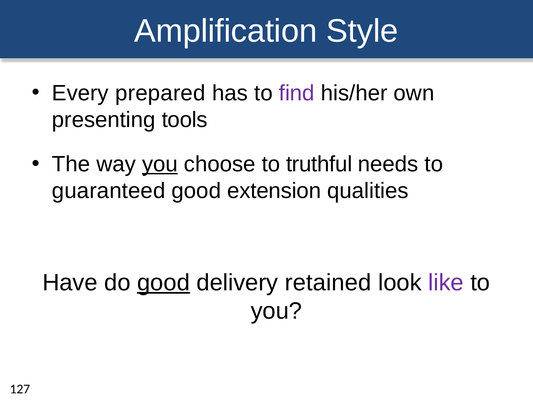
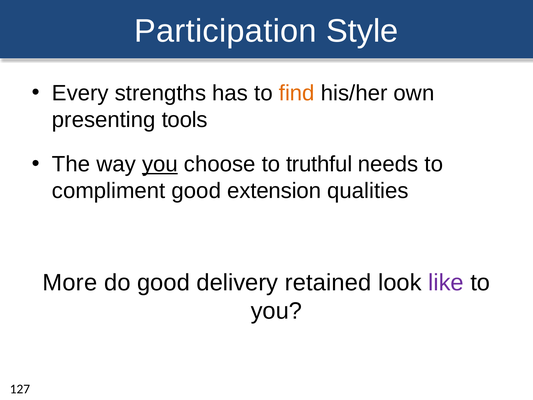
Amplification: Amplification -> Participation
prepared: prepared -> strengths
find colour: purple -> orange
guaranteed: guaranteed -> compliment
Have: Have -> More
good at (163, 282) underline: present -> none
